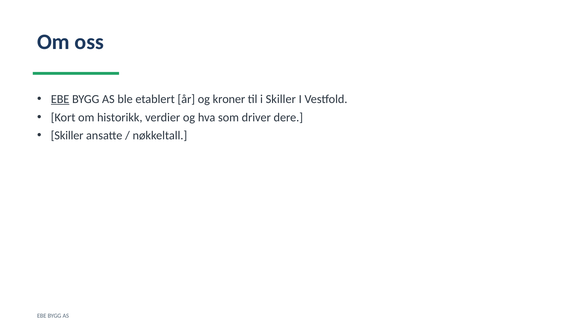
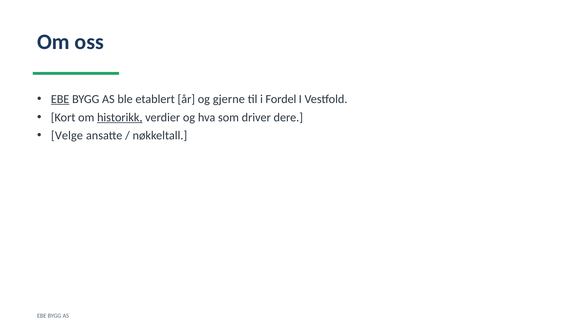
kroner: kroner -> gjerne
i Skiller: Skiller -> Fordel
historikk underline: none -> present
Skiller at (67, 135): Skiller -> Velge
